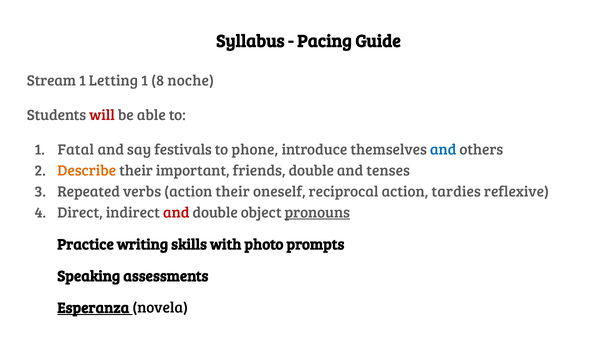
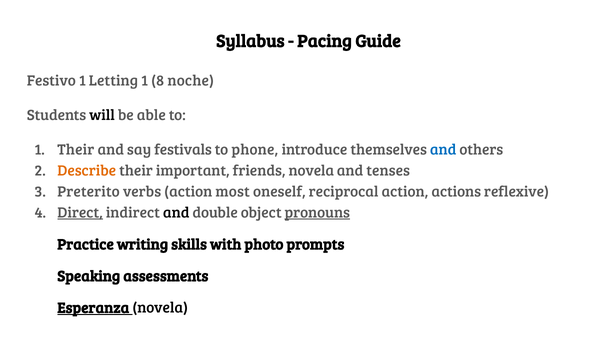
Stream: Stream -> Festivo
will colour: red -> black
1 Fatal: Fatal -> Their
friends double: double -> novela
Repeated: Repeated -> Preterito
action their: their -> most
tardies: tardies -> actions
Direct underline: none -> present
and at (176, 213) colour: red -> black
